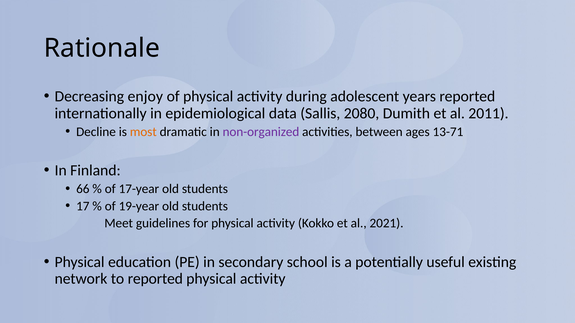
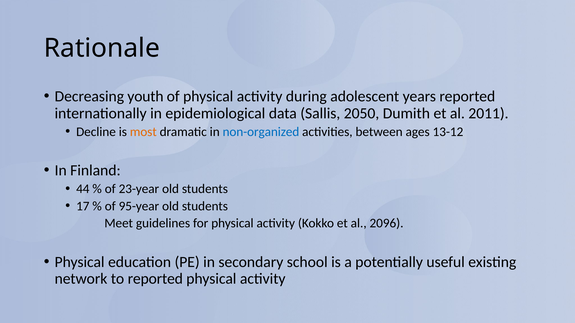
enjoy: enjoy -> youth
2080: 2080 -> 2050
non-organized colour: purple -> blue
13-71: 13-71 -> 13-12
66: 66 -> 44
17-year: 17-year -> 23-year
19-year: 19-year -> 95-year
2021: 2021 -> 2096
